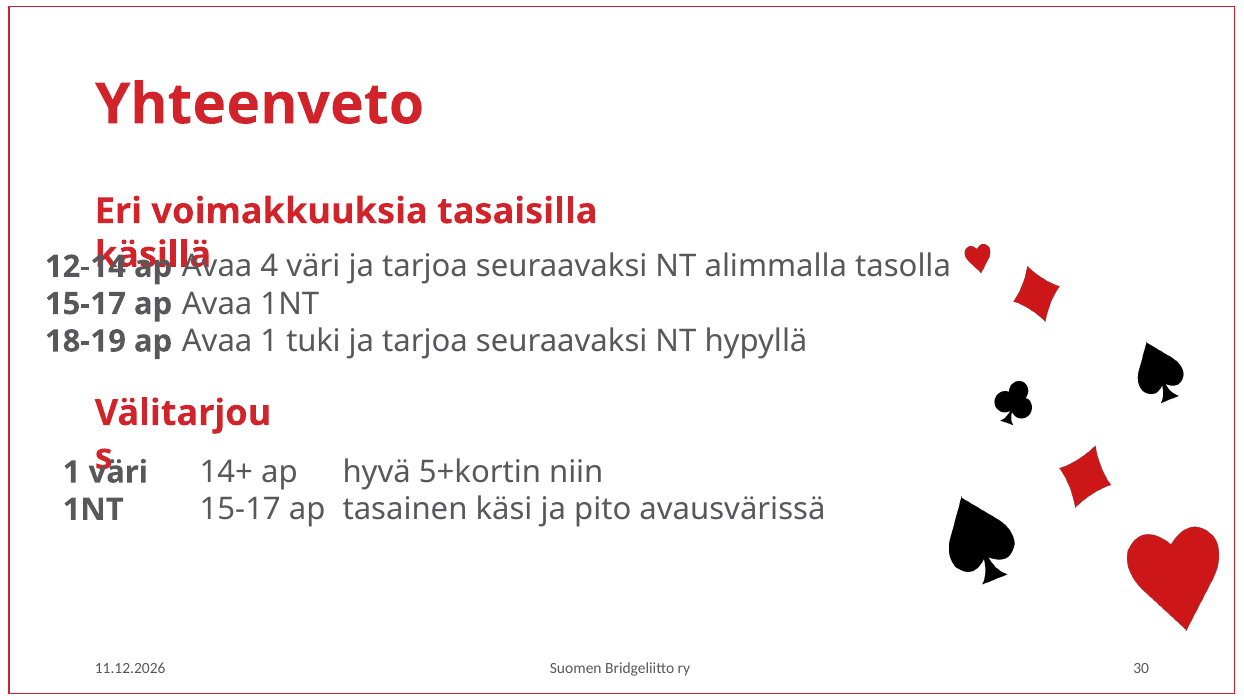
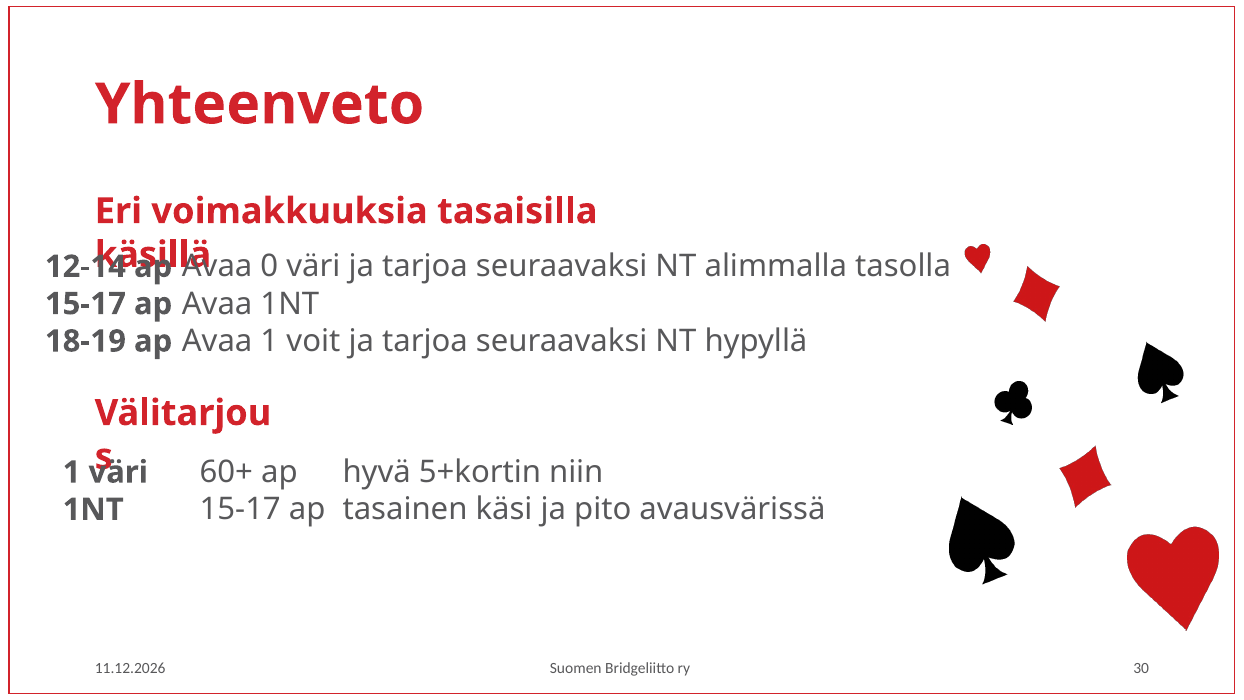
4: 4 -> 0
tuki: tuki -> voit
14+: 14+ -> 60+
